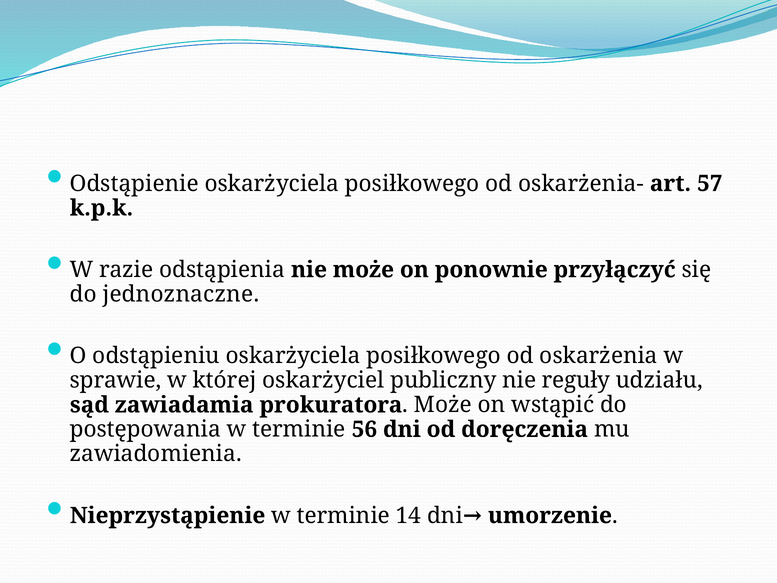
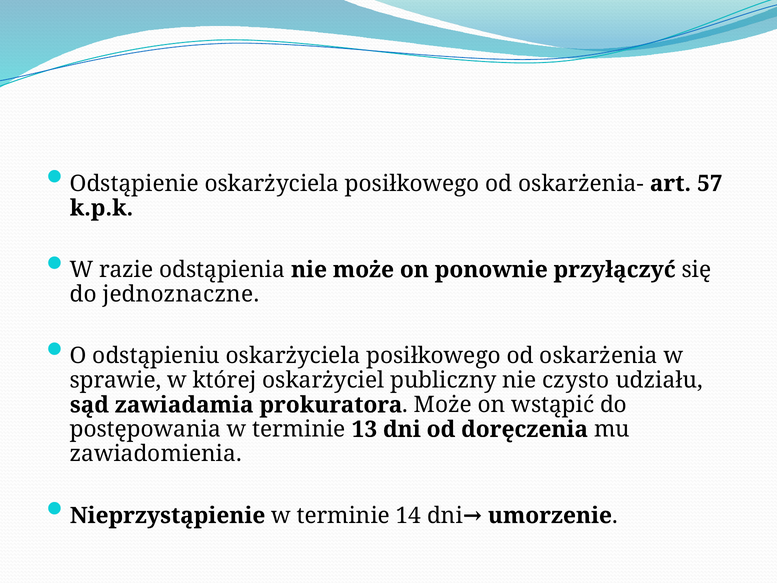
reguły: reguły -> czysto
56: 56 -> 13
